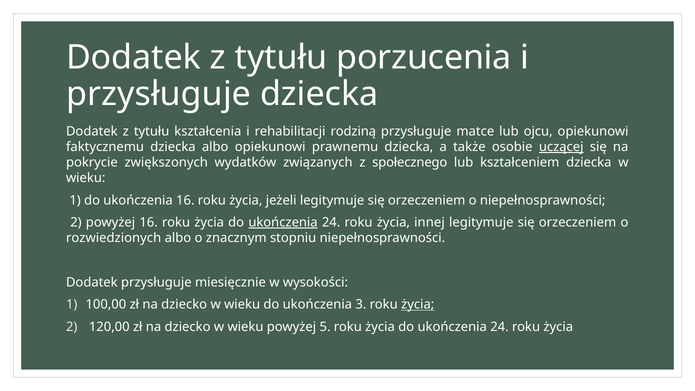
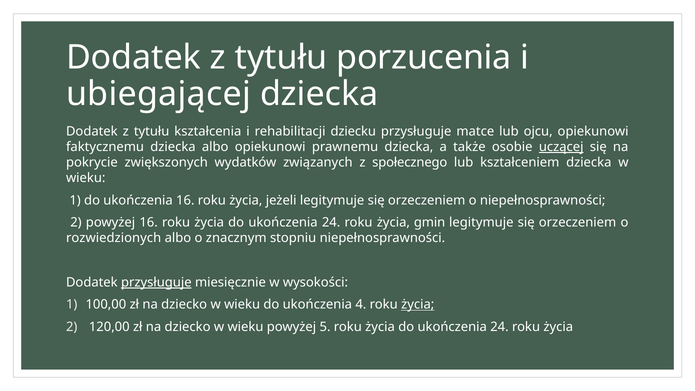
przysługuje at (159, 94): przysługuje -> ubiegającej
rodziną: rodziną -> dziecku
ukończenia at (283, 222) underline: present -> none
innej: innej -> gmin
przysługuje at (156, 282) underline: none -> present
3: 3 -> 4
